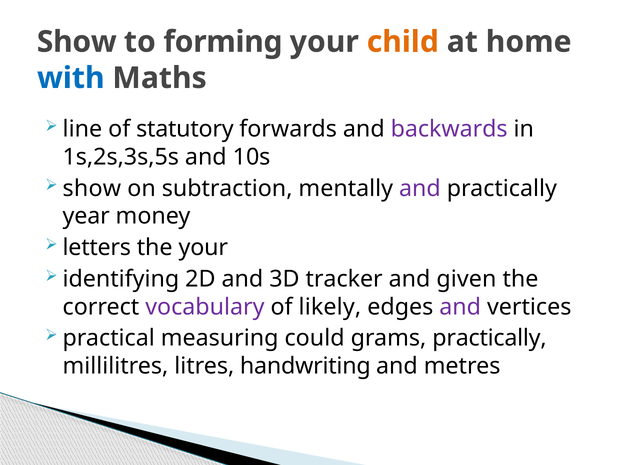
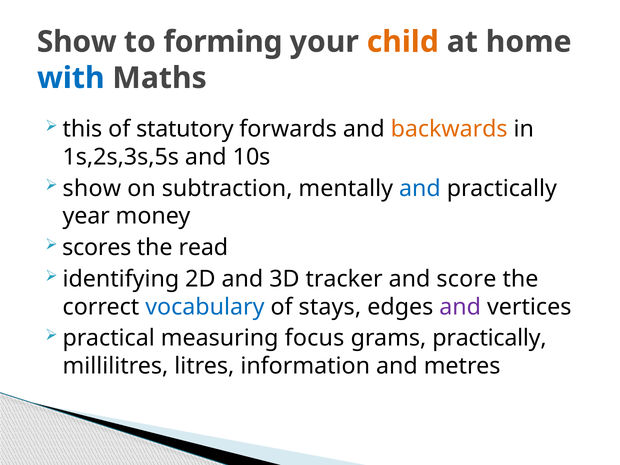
line: line -> this
backwards colour: purple -> orange
and at (420, 188) colour: purple -> blue
letters: letters -> scores
the your: your -> read
given: given -> score
vocabulary colour: purple -> blue
likely: likely -> stays
could: could -> focus
handwriting: handwriting -> information
